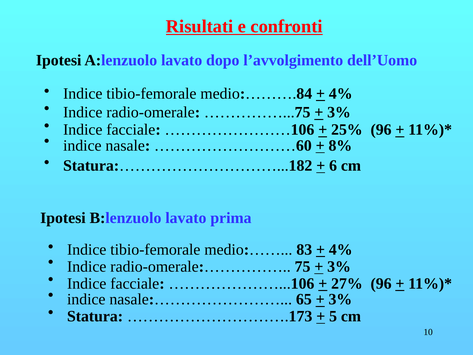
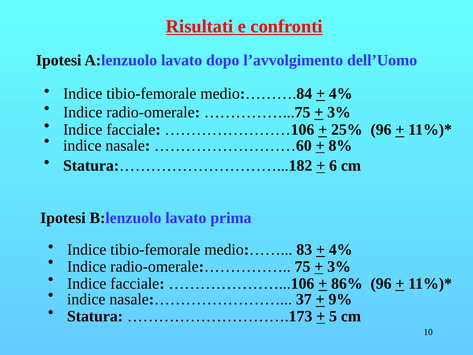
27%: 27% -> 86%
65: 65 -> 37
3% at (340, 299): 3% -> 9%
